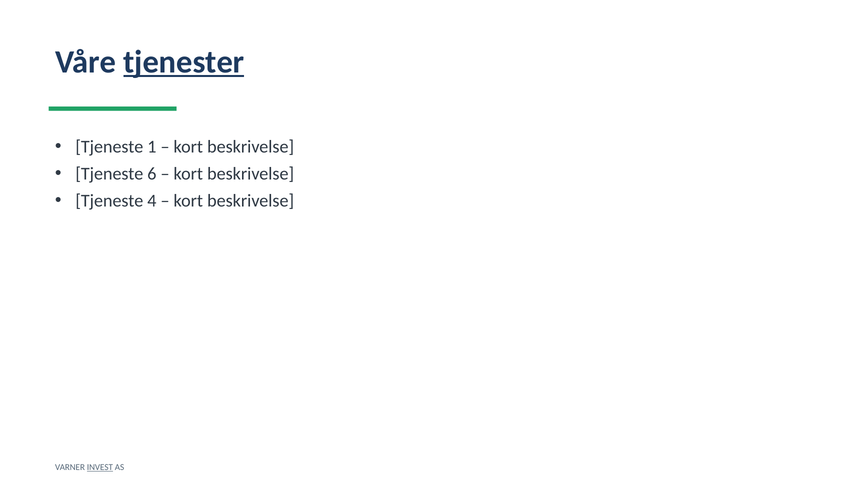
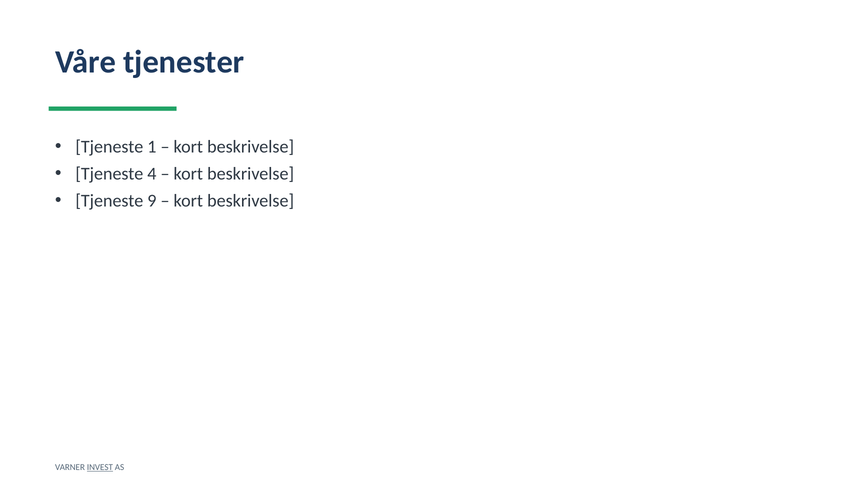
tjenester underline: present -> none
6: 6 -> 4
4: 4 -> 9
